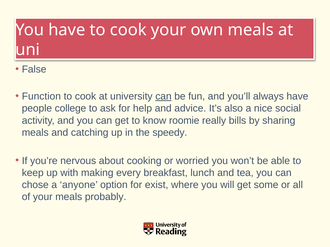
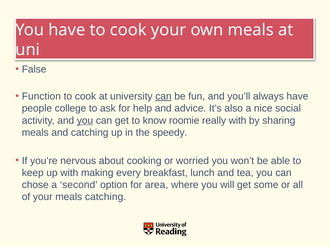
you at (85, 121) underline: none -> present
really bills: bills -> with
anyone: anyone -> second
exist: exist -> area
meals probably: probably -> catching
